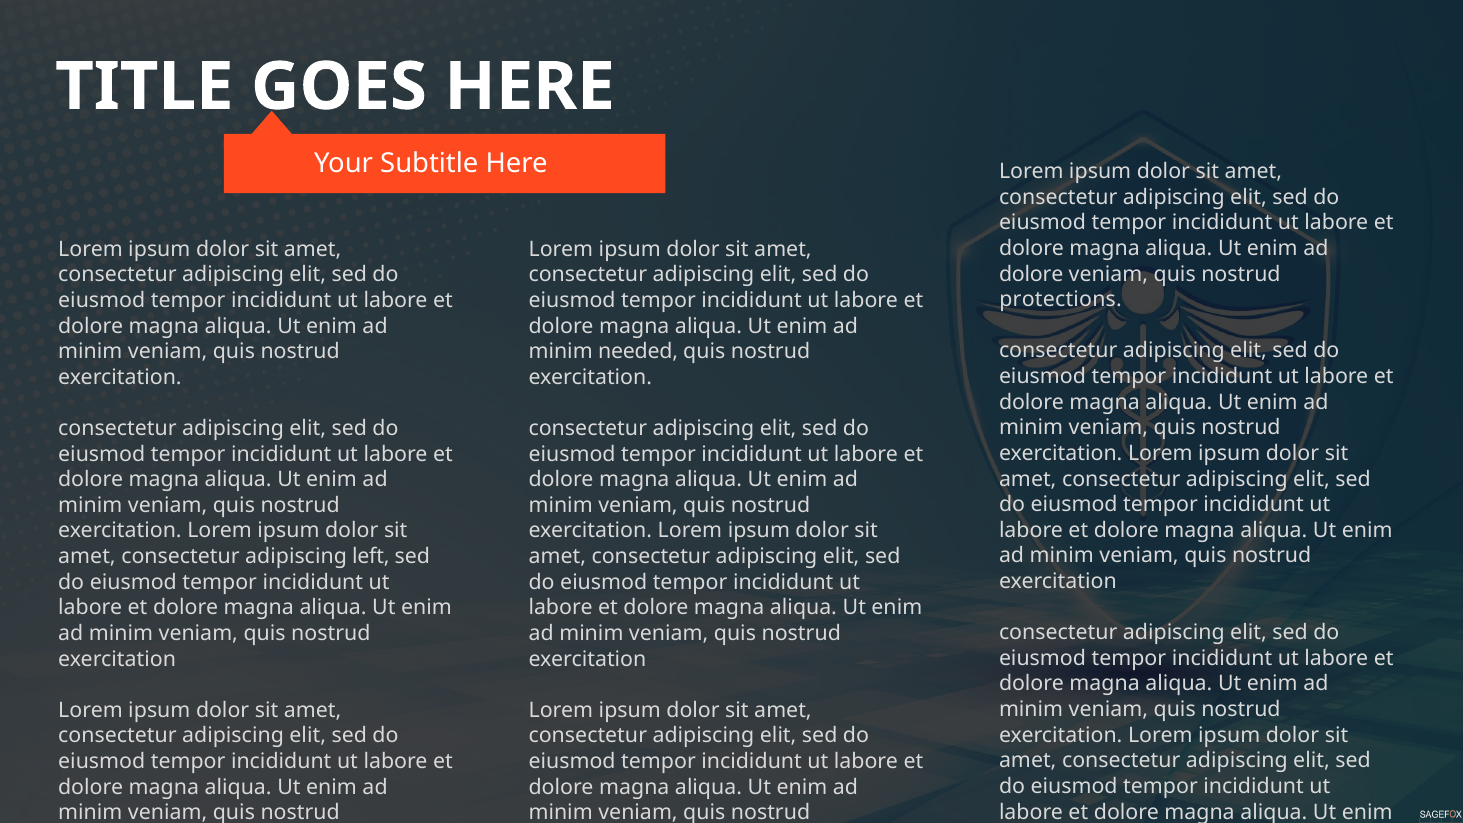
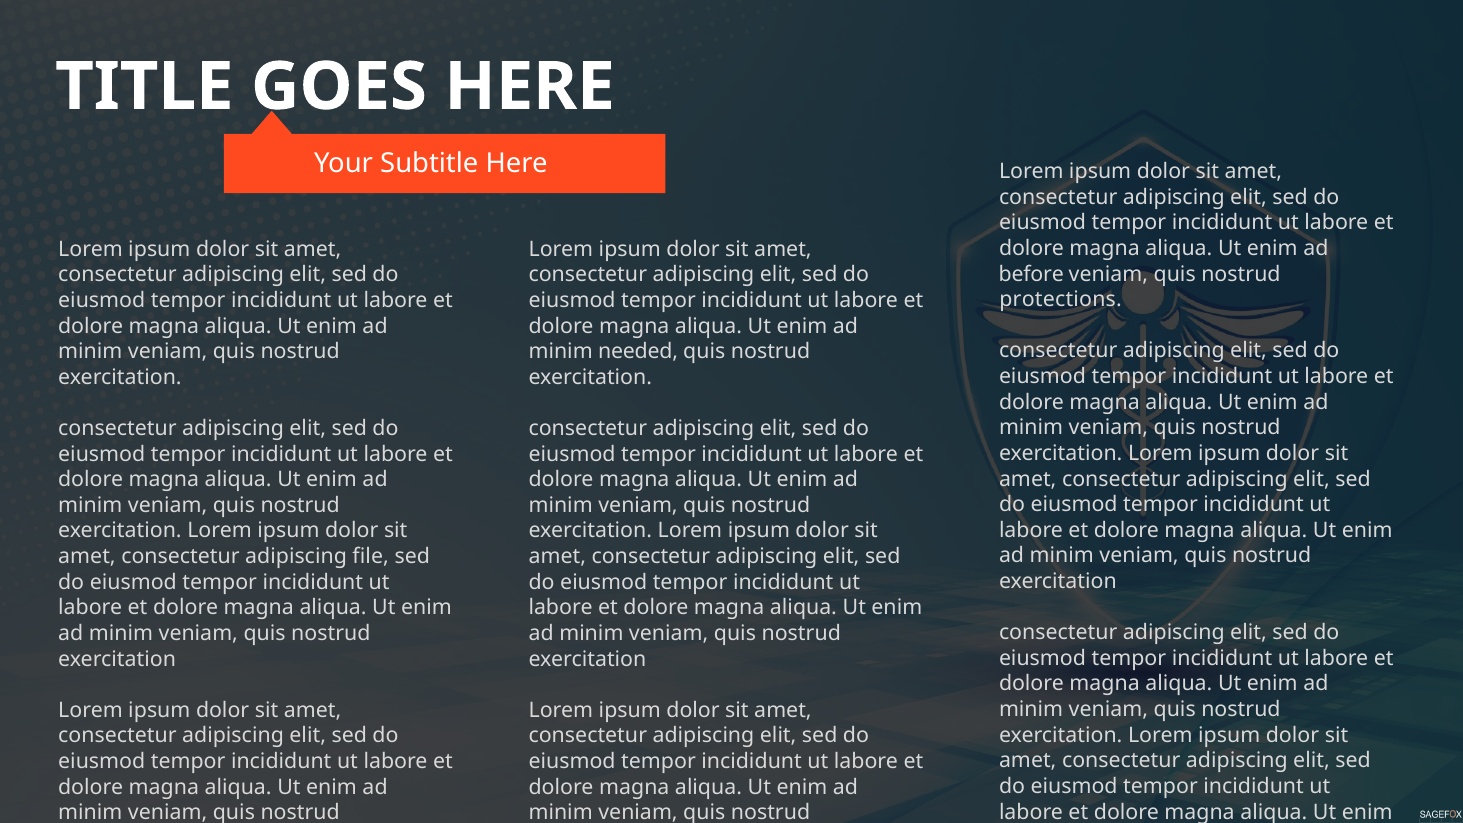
dolore at (1031, 274): dolore -> before
left: left -> file
